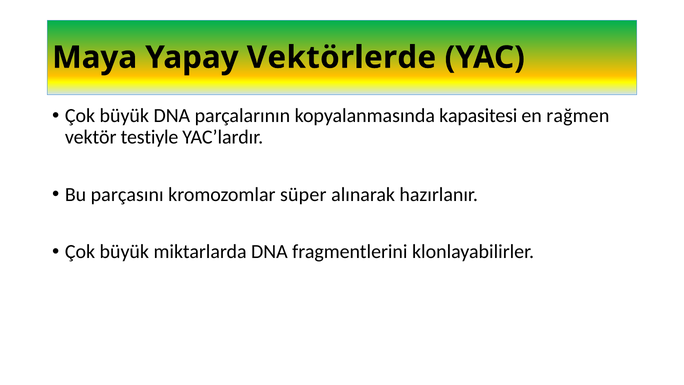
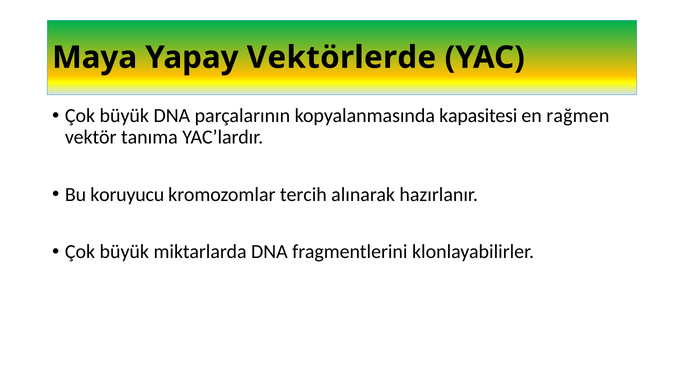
testiyle: testiyle -> tanıma
parçasını: parçasını -> koruyucu
süper: süper -> tercih
